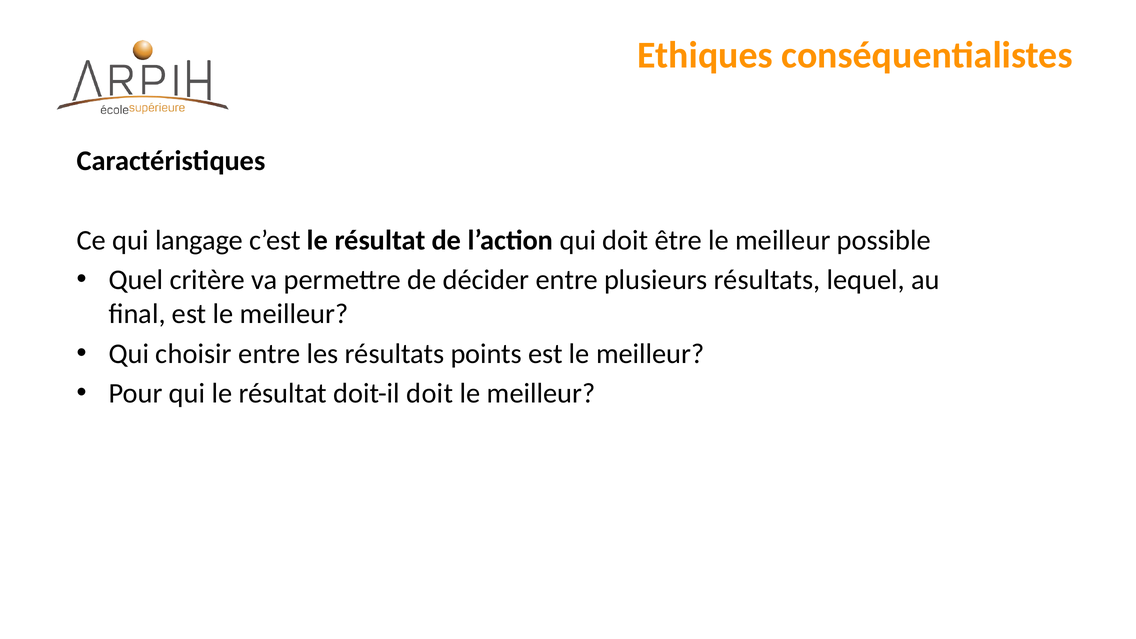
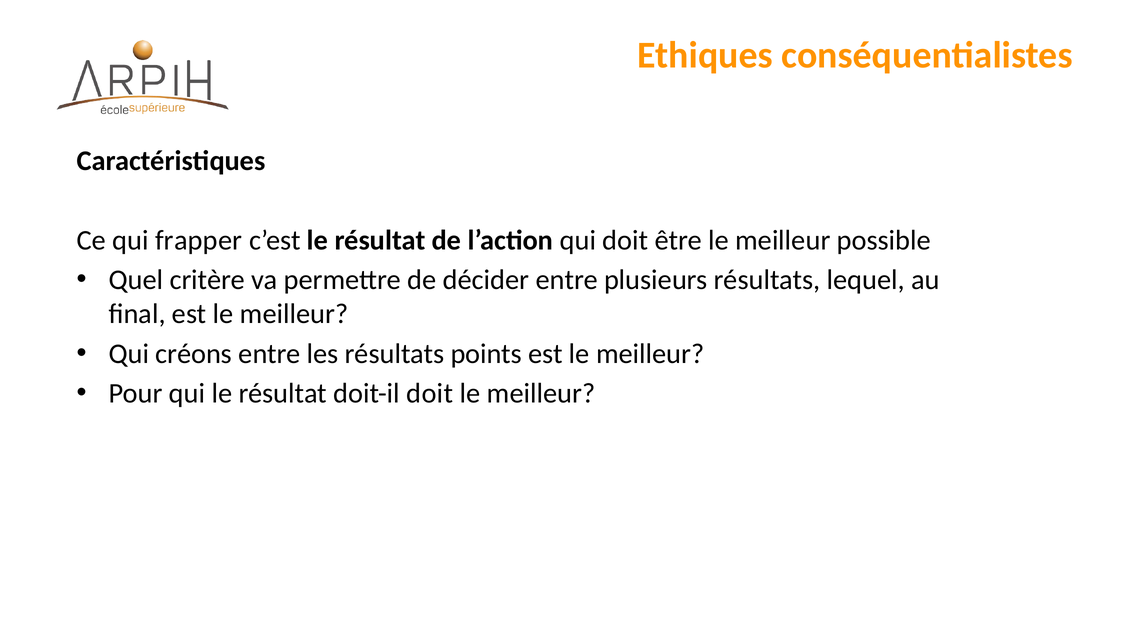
langage: langage -> frapper
choisir: choisir -> créons
